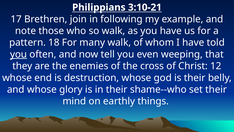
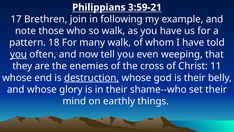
3:10-21: 3:10-21 -> 3:59-21
12: 12 -> 11
destruction underline: none -> present
